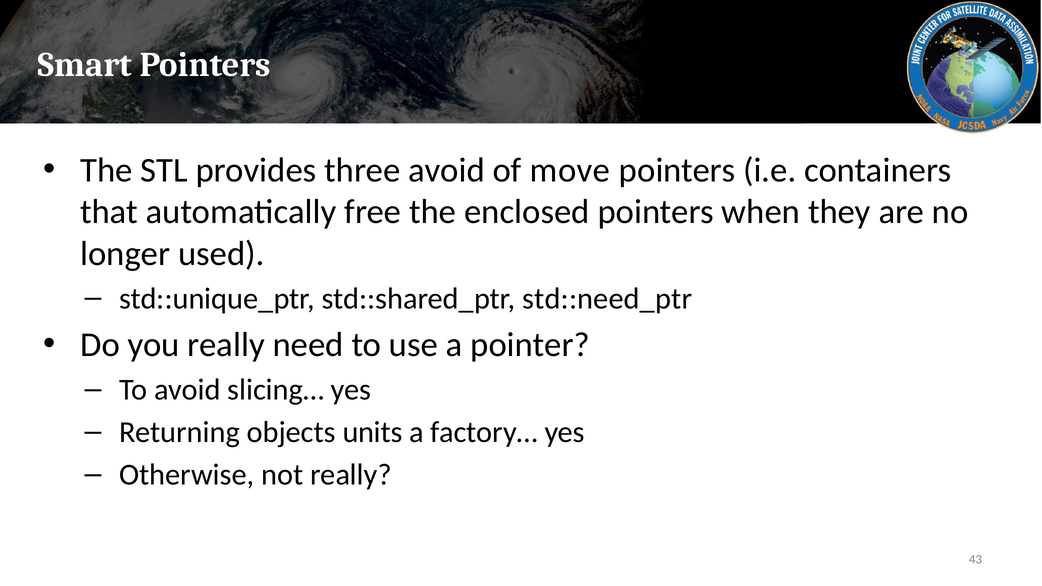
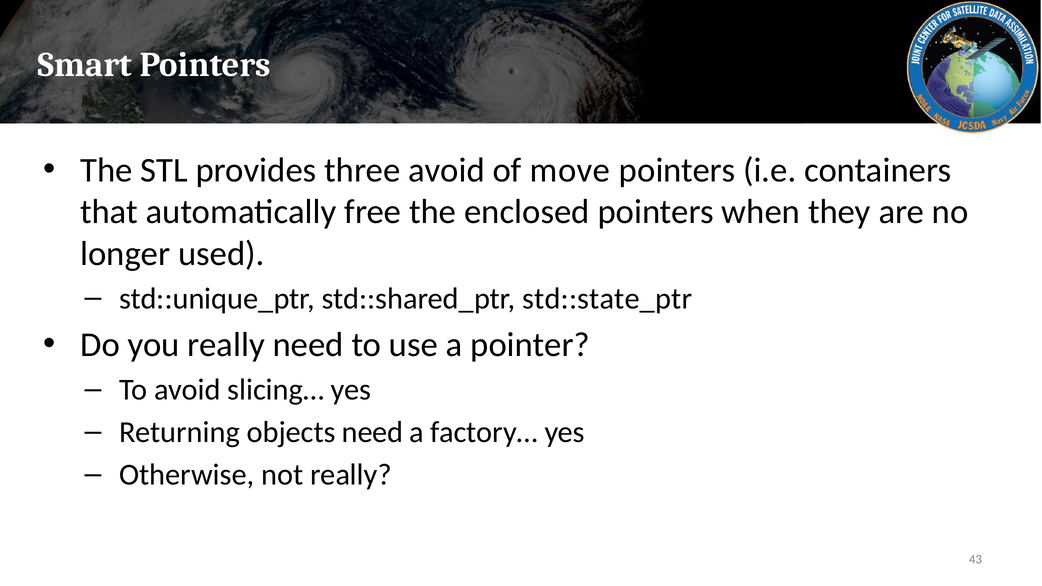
std::need_ptr: std::need_ptr -> std::state_ptr
objects units: units -> need
